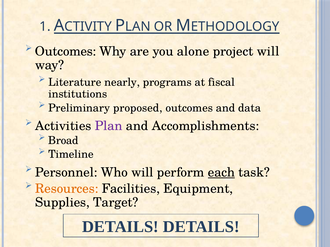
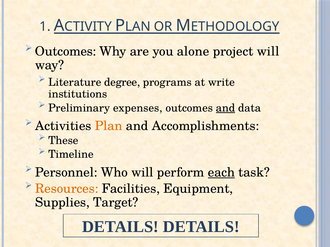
nearly: nearly -> degree
fiscal: fiscal -> write
proposed: proposed -> expenses
and at (225, 108) underline: none -> present
Plan colour: purple -> orange
Broad: Broad -> These
